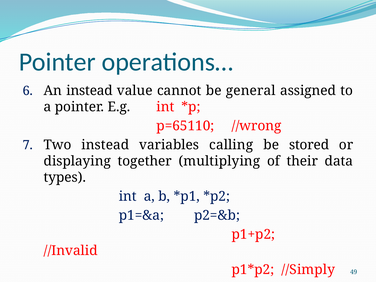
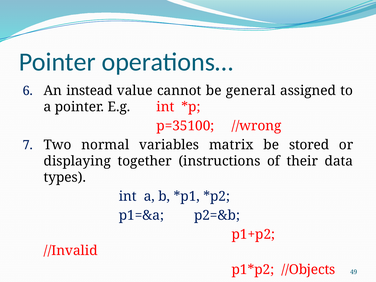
p=65110: p=65110 -> p=35100
Two instead: instead -> normal
calling: calling -> matrix
multiplying: multiplying -> instructions
//Simply: //Simply -> //Objects
